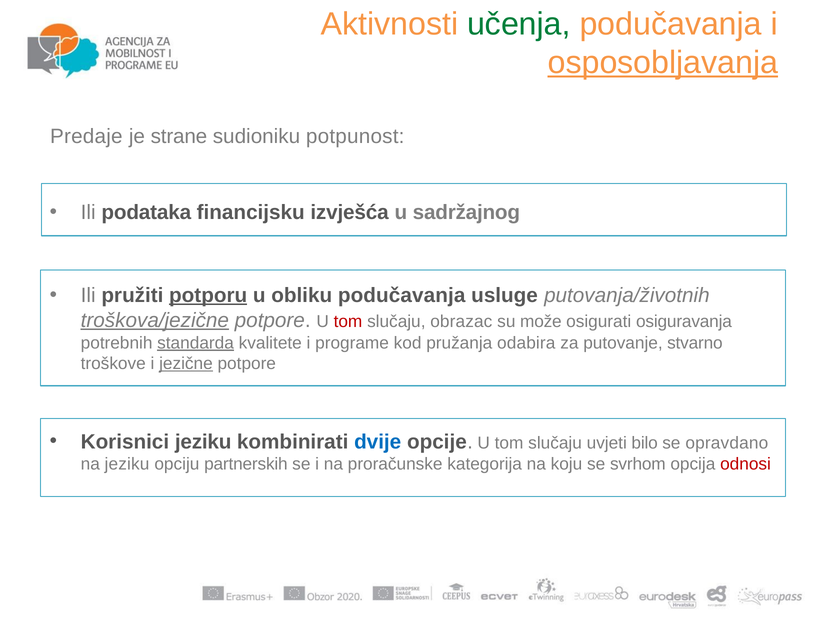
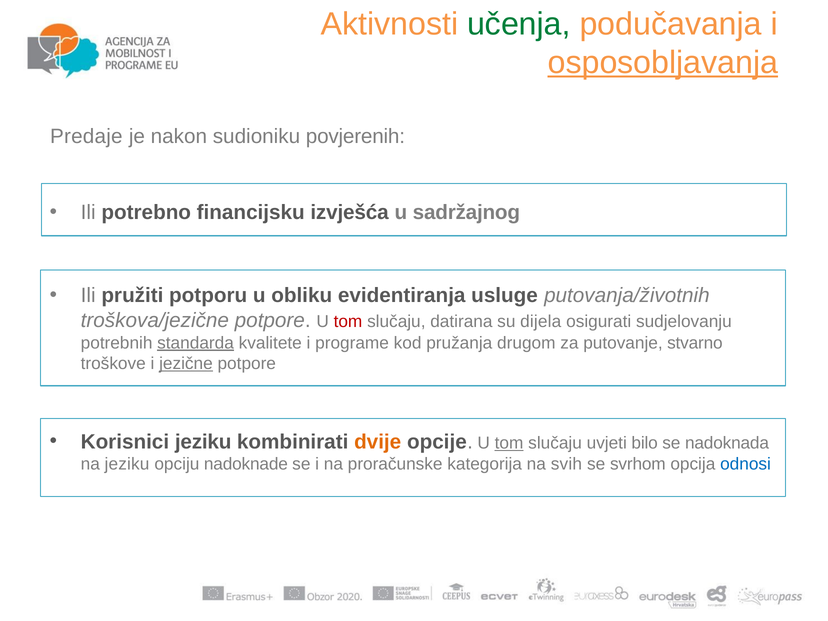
strane: strane -> nakon
potpunost: potpunost -> povjerenih
podataka: podataka -> potrebno
potporu underline: present -> none
obliku podučavanja: podučavanja -> evidentiranja
troškova/jezične underline: present -> none
obrazac: obrazac -> datirana
može: može -> dijela
osiguravanja: osiguravanja -> sudjelovanju
odabira: odabira -> drugom
dvije colour: blue -> orange
tom at (509, 443) underline: none -> present
opravdano: opravdano -> nadoknada
partnerskih: partnerskih -> nadoknade
koju: koju -> svih
odnosi colour: red -> blue
